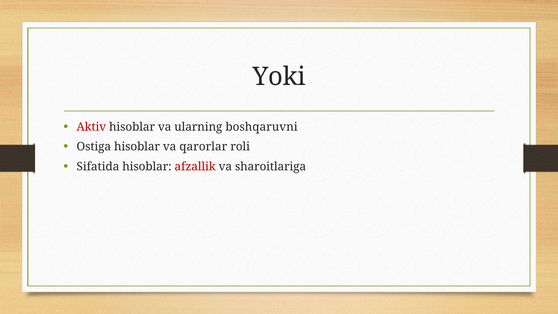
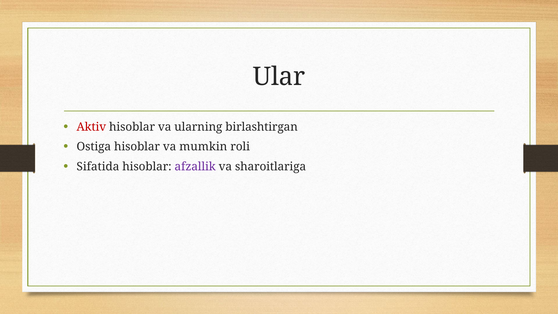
Yoki: Yoki -> Ular
boshqaruvni: boshqaruvni -> birlashtirgan
qarorlar: qarorlar -> mumkin
afzallik colour: red -> purple
